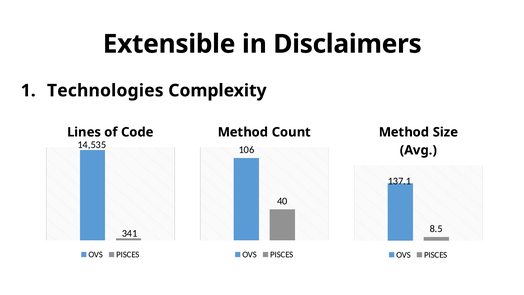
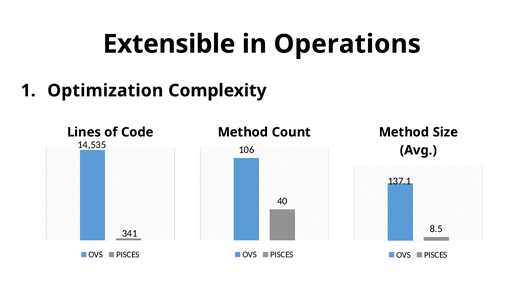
Disclaimers: Disclaimers -> Operations
Technologies: Technologies -> Optimization
